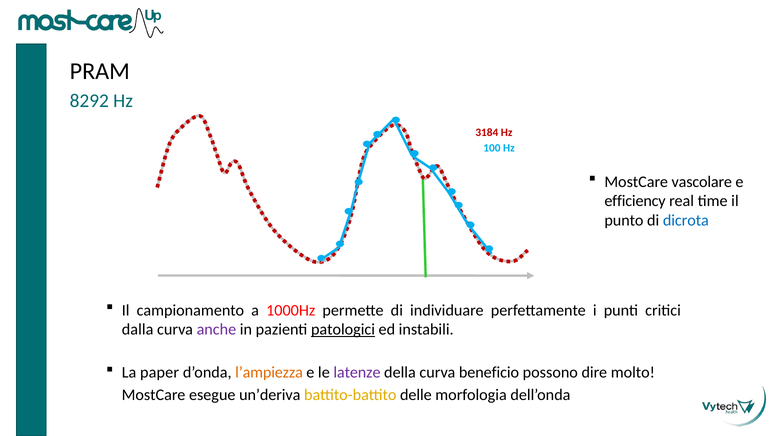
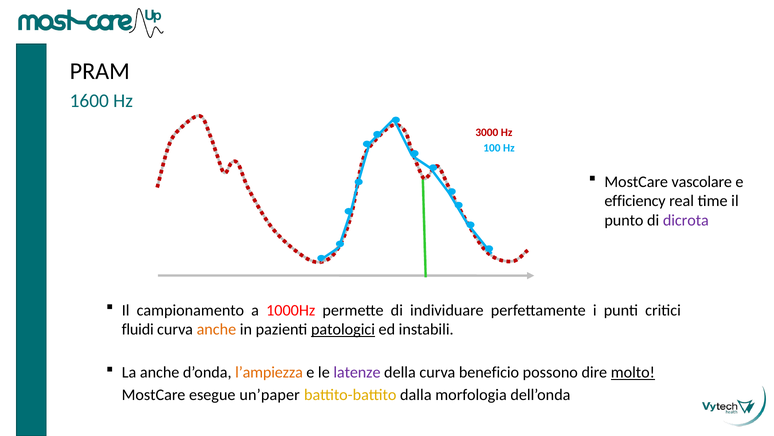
8292: 8292 -> 1600
3184: 3184 -> 3000
dicrota colour: blue -> purple
dalla: dalla -> fluidi
anche at (216, 329) colour: purple -> orange
La paper: paper -> anche
molto underline: none -> present
un’deriva: un’deriva -> un’paper
delle: delle -> dalla
